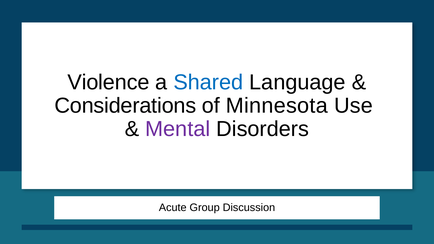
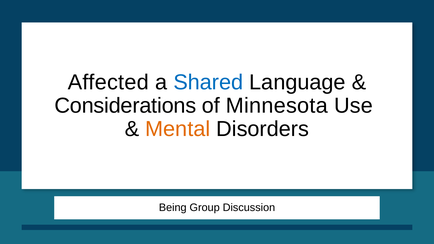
Violence: Violence -> Affected
Mental colour: purple -> orange
Acute: Acute -> Being
